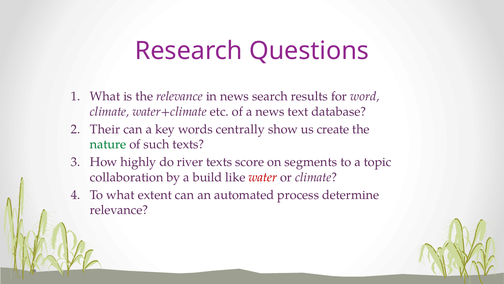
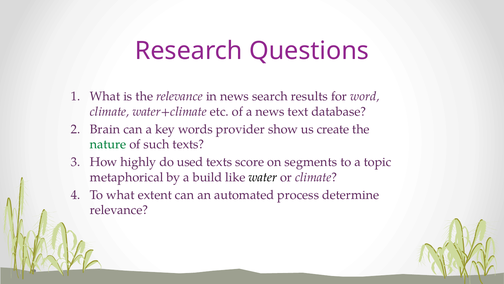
Their: Their -> Brain
centrally: centrally -> provider
river: river -> used
collaboration: collaboration -> metaphorical
water colour: red -> black
